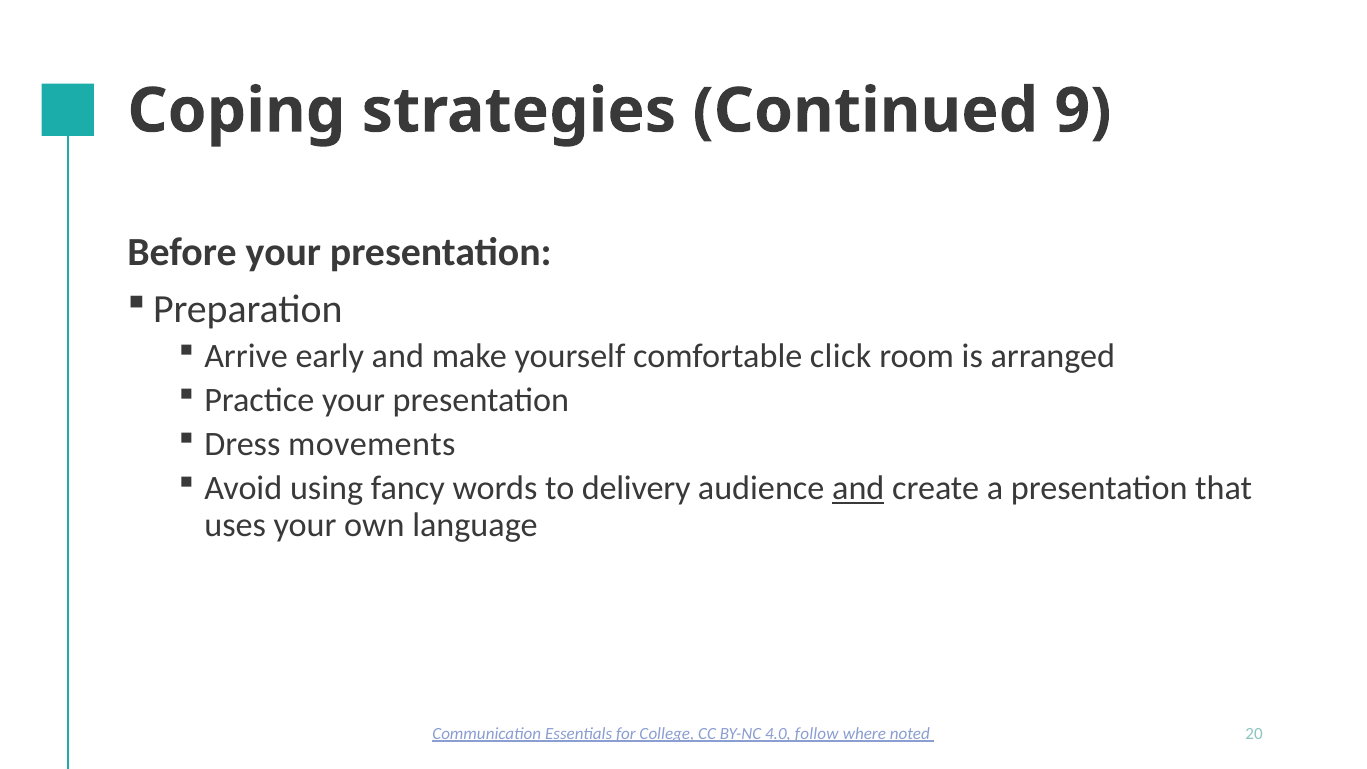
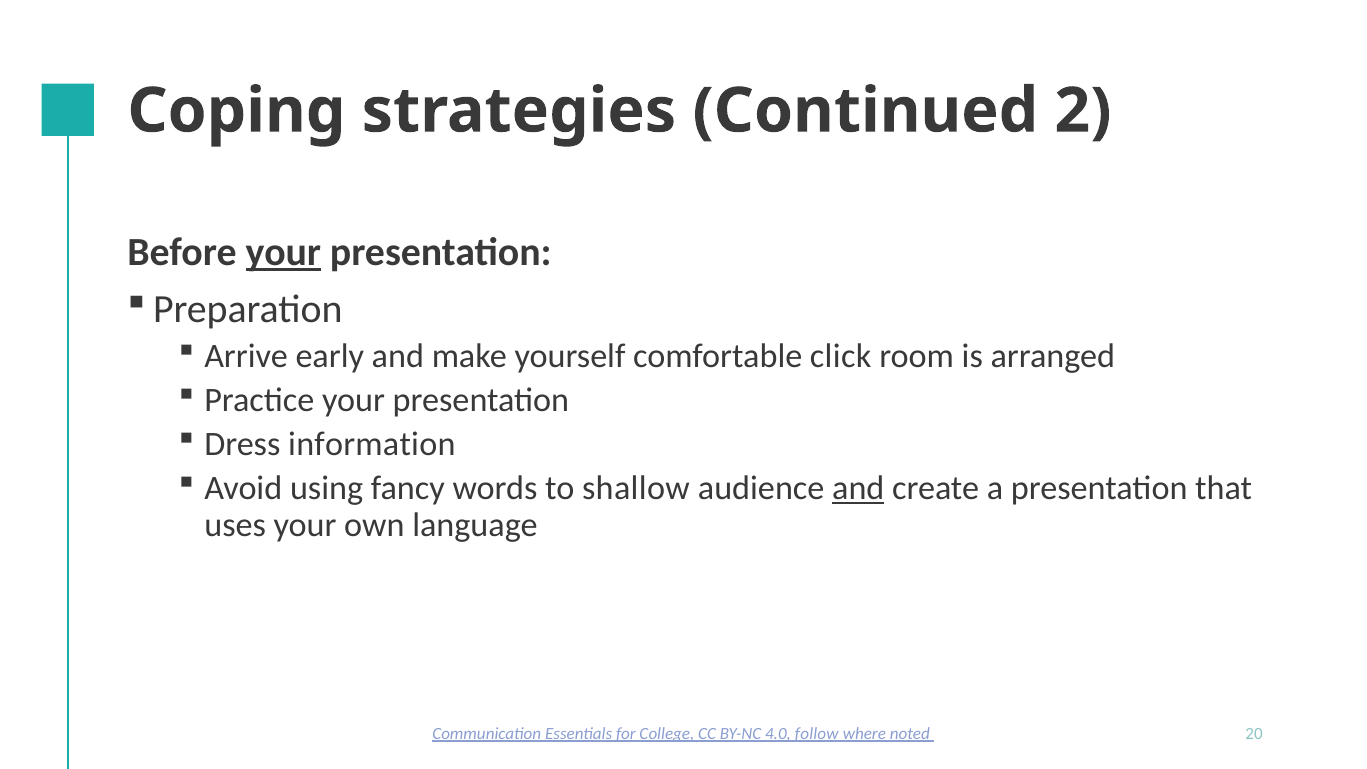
9: 9 -> 2
your at (283, 252) underline: none -> present
movements: movements -> information
delivery: delivery -> shallow
